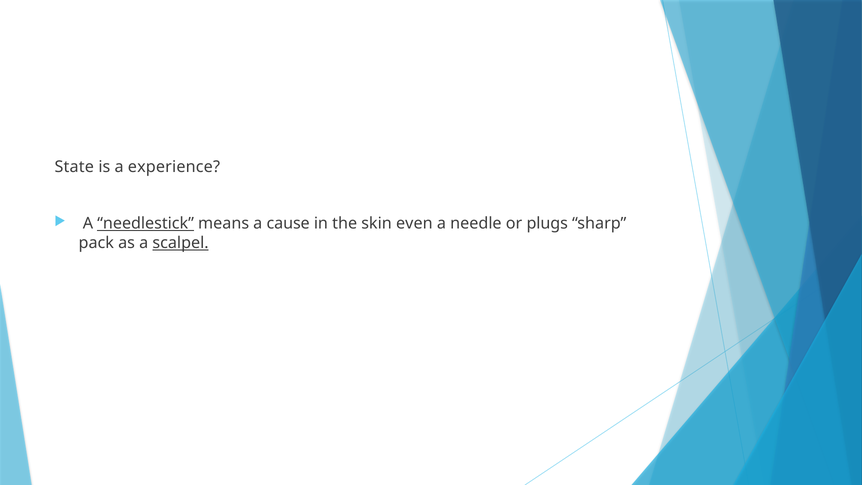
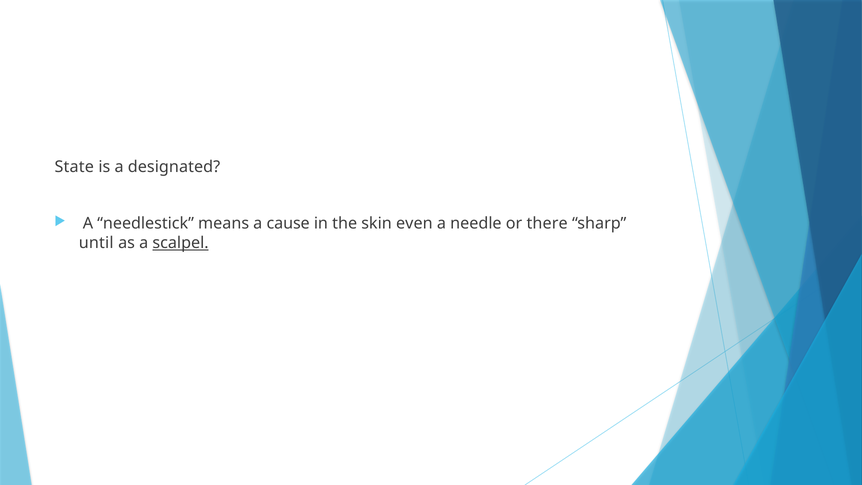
experience: experience -> designated
needlestick underline: present -> none
plugs: plugs -> there
pack: pack -> until
